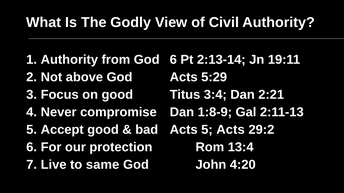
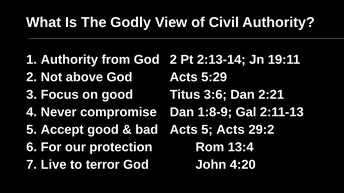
God 6: 6 -> 2
3:4: 3:4 -> 3:6
same: same -> terror
